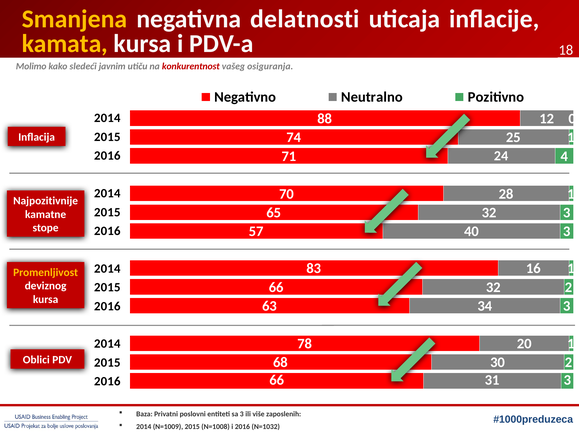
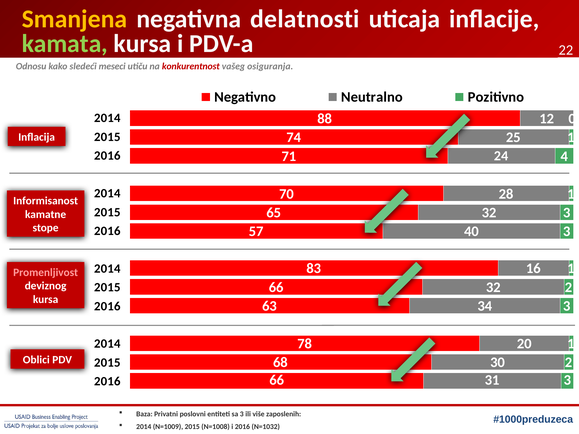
kamata colour: yellow -> light green
18: 18 -> 22
Molimo: Molimo -> Odnosu
javnim: javnim -> meseci
Najpozitivnije: Najpozitivnije -> Informisanost
Promenljivost colour: yellow -> pink
